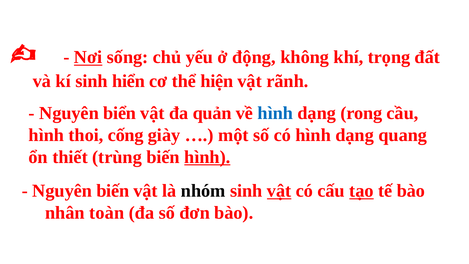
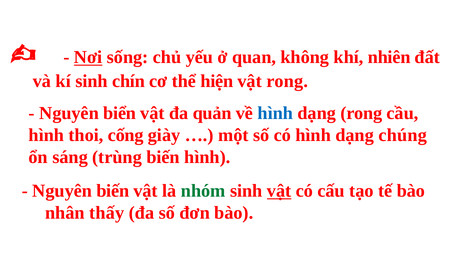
động: động -> quan
trọng: trọng -> nhiên
hiển: hiển -> chín
vật rãnh: rãnh -> rong
quang: quang -> chúng
thiết: thiết -> sáng
hình at (207, 157) underline: present -> none
nhóm colour: black -> green
tạo underline: present -> none
toàn: toàn -> thấy
